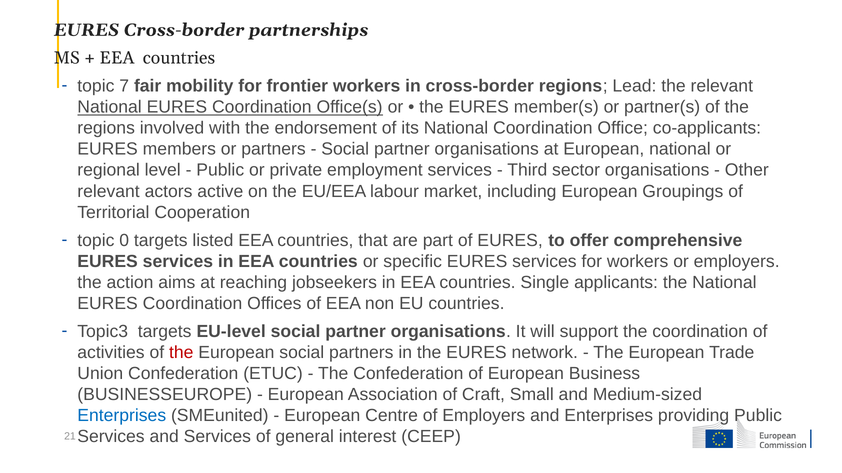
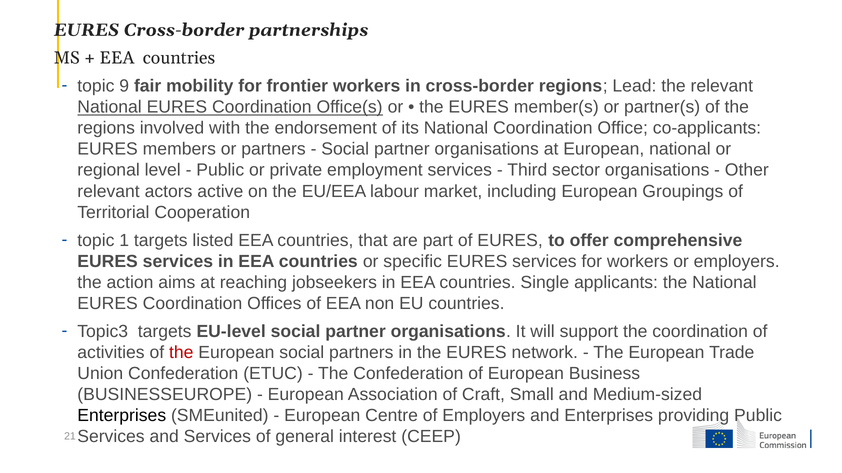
7: 7 -> 9
0: 0 -> 1
Enterprises at (122, 416) colour: blue -> black
